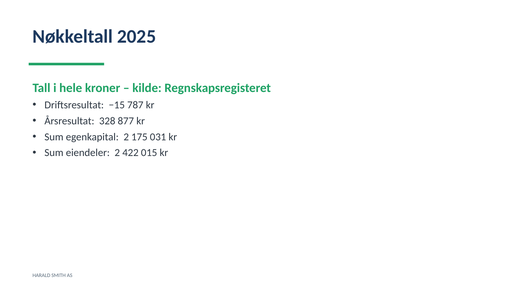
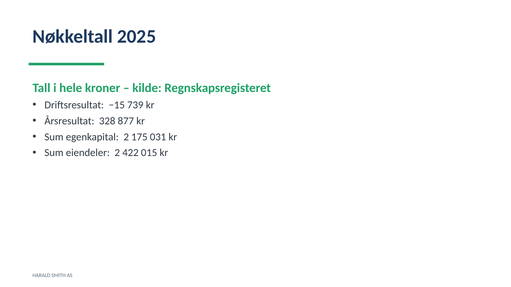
787: 787 -> 739
